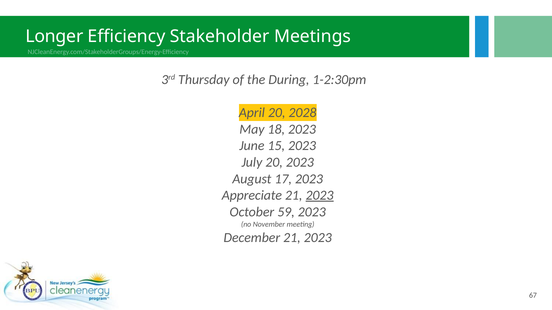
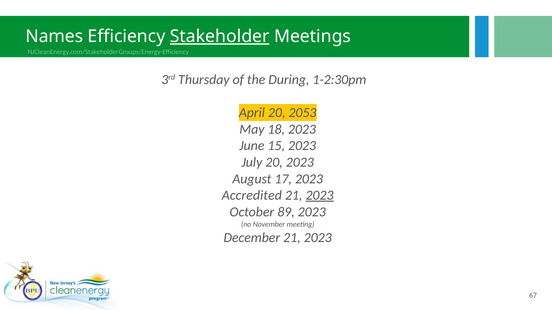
Longer: Longer -> Names
Stakeholder underline: none -> present
2028: 2028 -> 2053
Appreciate: Appreciate -> Accredited
59: 59 -> 89
